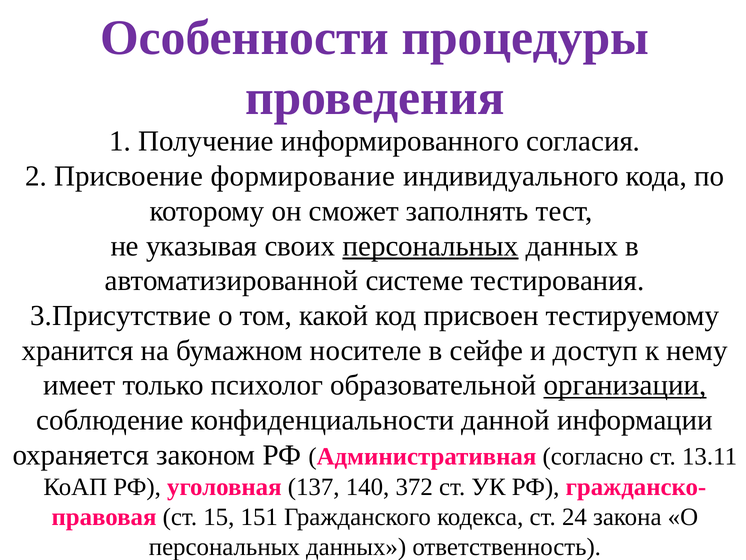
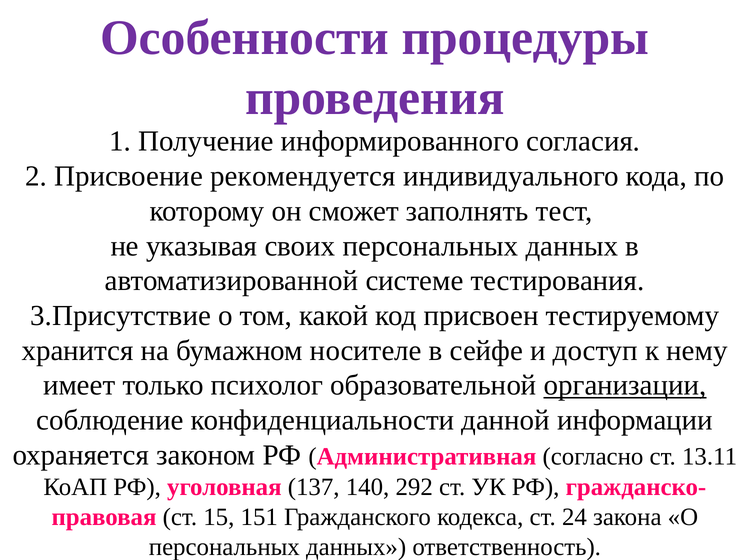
формирование: формирование -> рекомендуется
персональных at (431, 246) underline: present -> none
372: 372 -> 292
